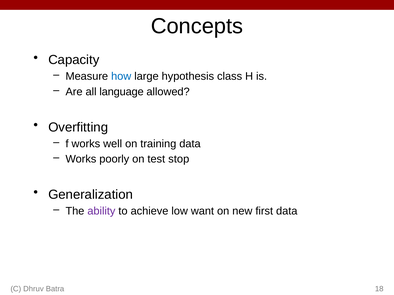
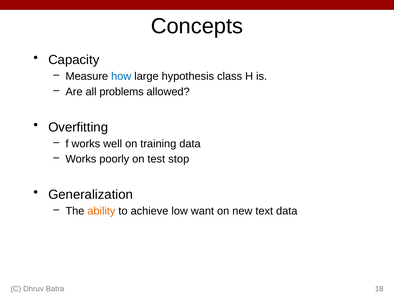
language: language -> problems
ability colour: purple -> orange
first: first -> text
